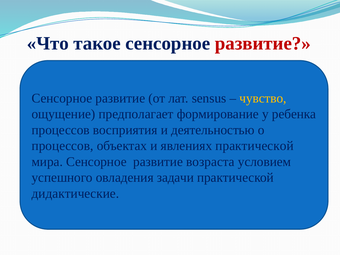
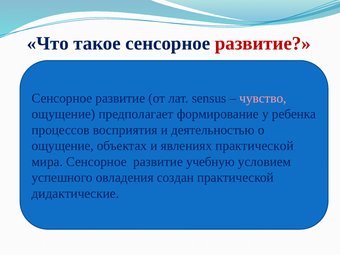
чувство colour: yellow -> pink
процессов at (63, 146): процессов -> ощущение
возраста: возраста -> учебную
задачи: задачи -> создан
